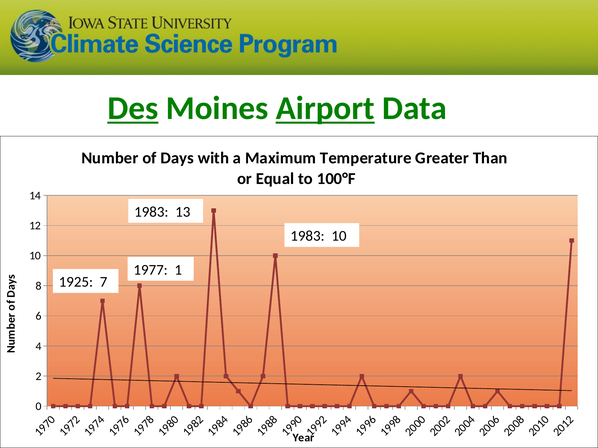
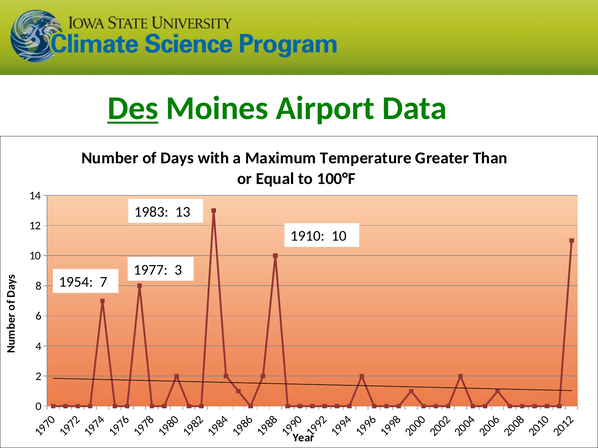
Airport underline: present -> none
1983 at (307, 236): 1983 -> 1910
1977 1: 1 -> 3
1925: 1925 -> 1954
